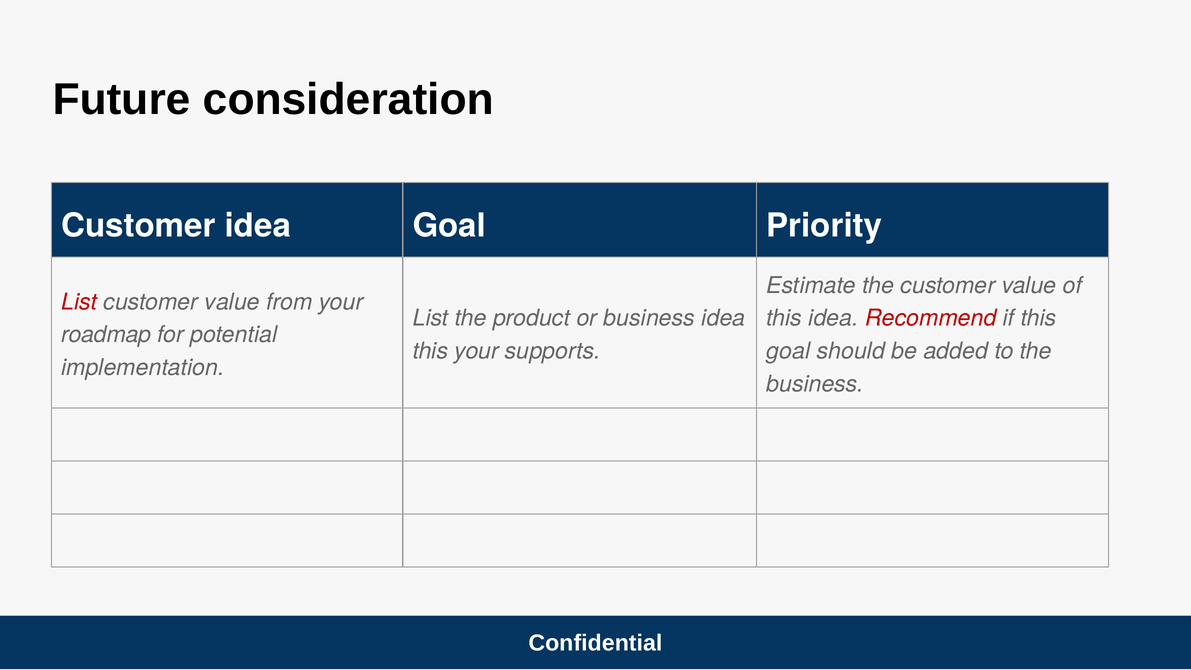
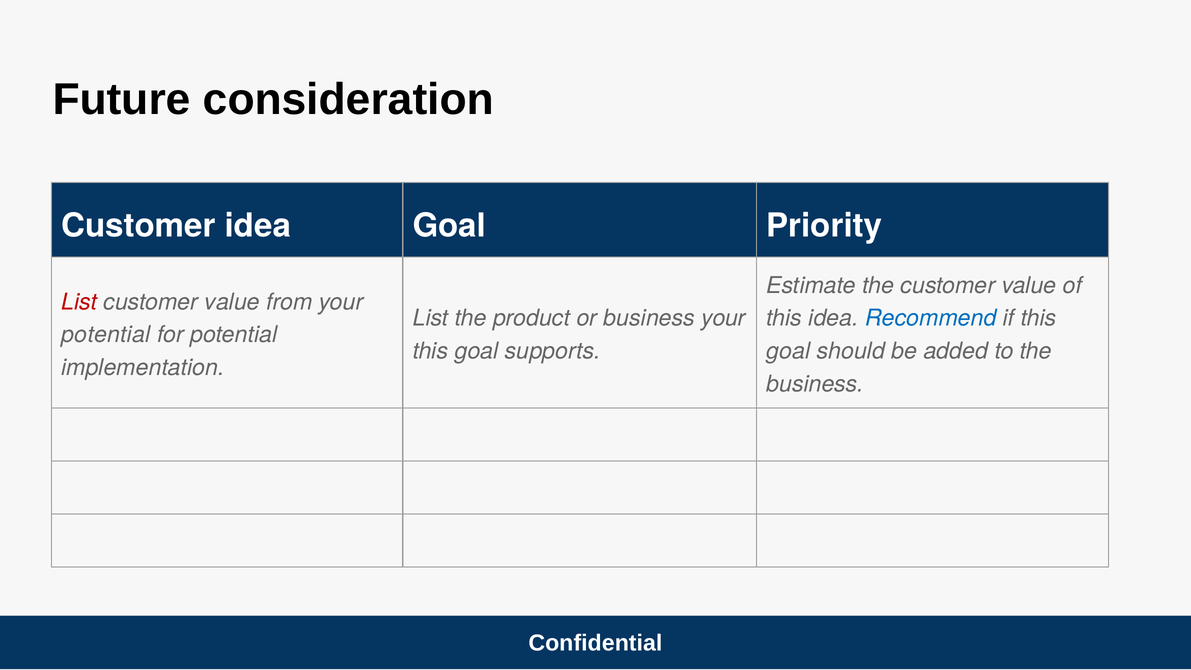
business idea: idea -> your
Recommend colour: red -> blue
roadmap at (106, 335): roadmap -> potential
your at (477, 351): your -> goal
